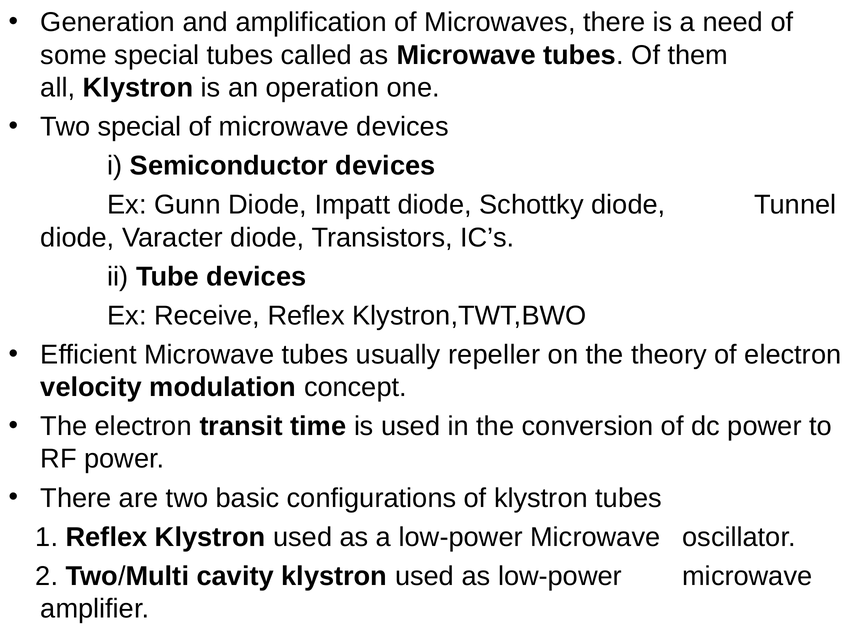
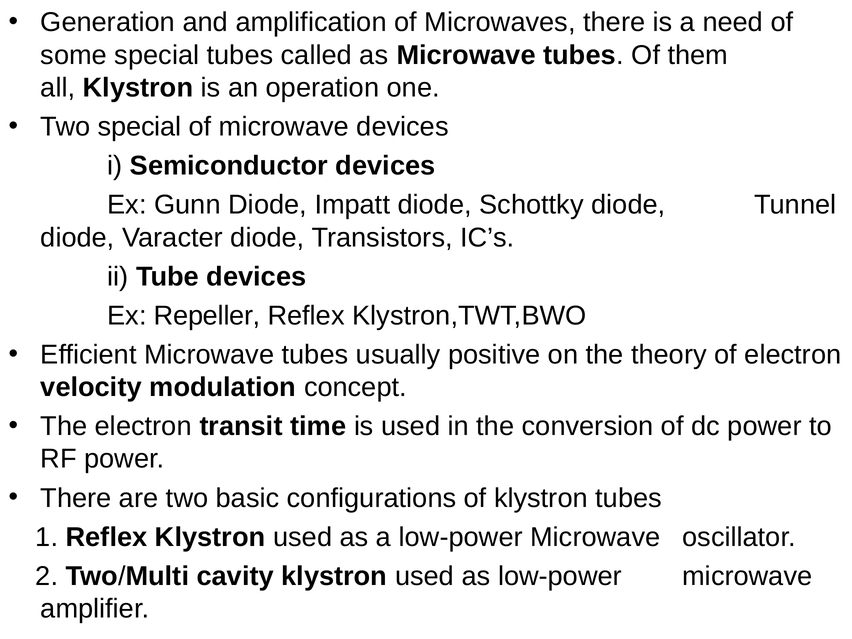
Receive: Receive -> Repeller
repeller: repeller -> positive
